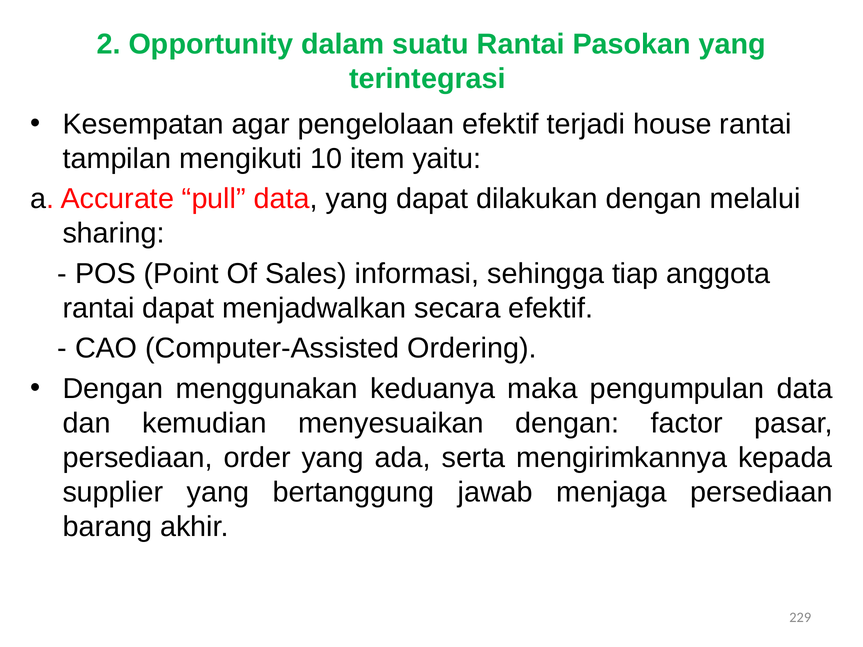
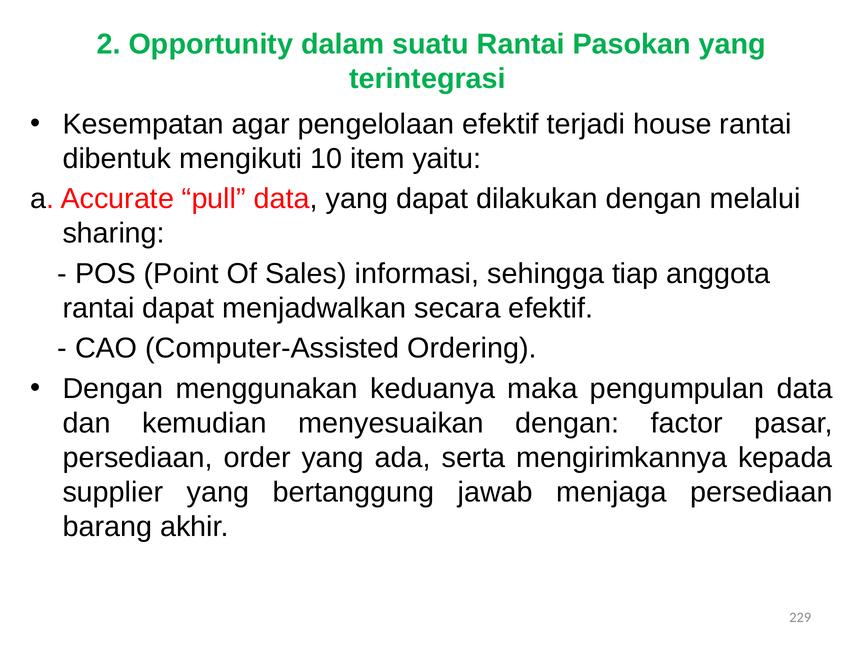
tampilan: tampilan -> dibentuk
